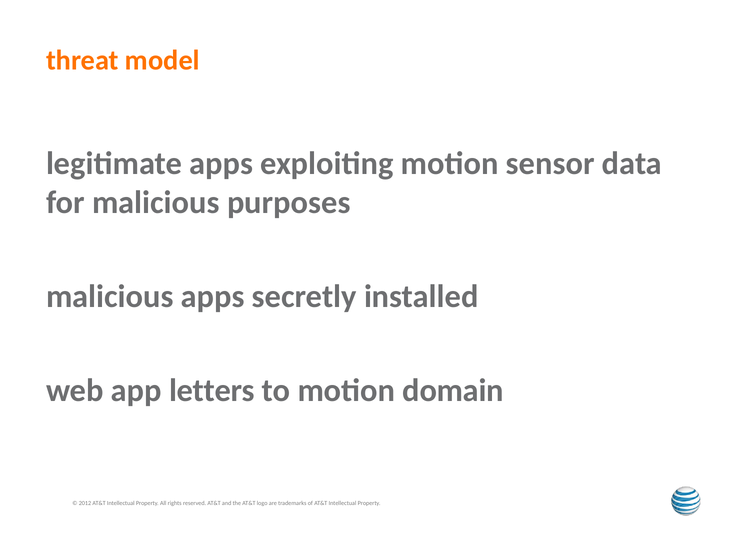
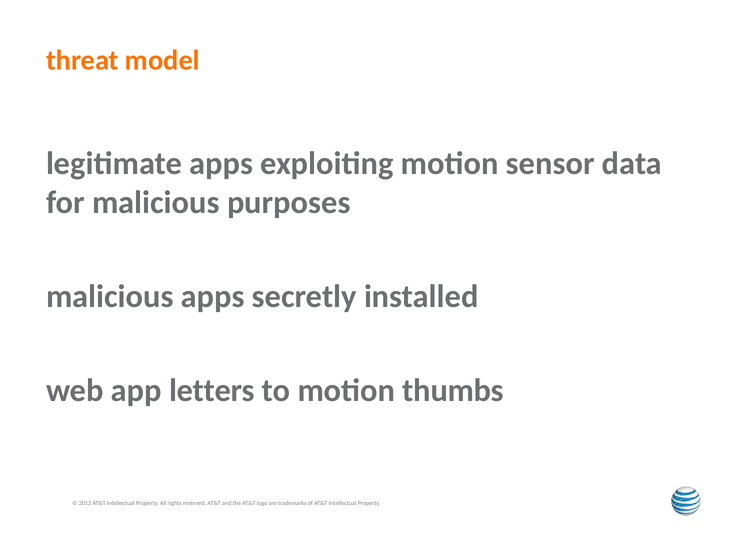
domain: domain -> thumbs
